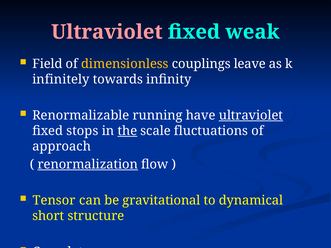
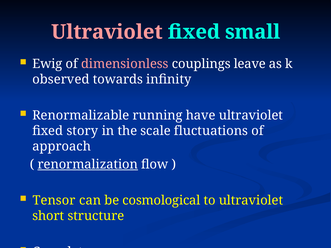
weak: weak -> small
Field: Field -> Ewig
dimensionless colour: yellow -> pink
infinitely: infinitely -> observed
ultraviolet at (251, 116) underline: present -> none
stops: stops -> story
the underline: present -> none
gravitational: gravitational -> cosmological
to dynamical: dynamical -> ultraviolet
